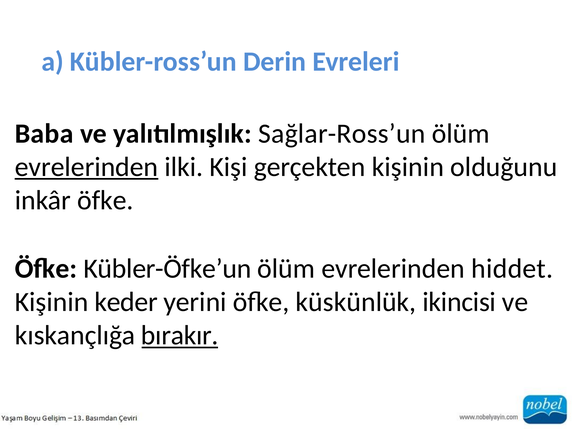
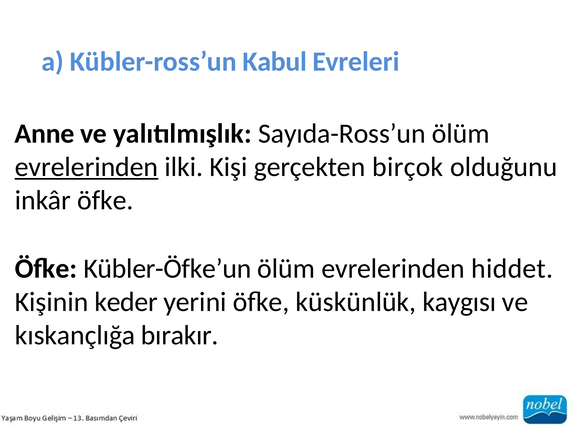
Derin: Derin -> Kabul
Baba: Baba -> Anne
Sağlar-Ross’un: Sağlar-Ross’un -> Sayıda-Ross’un
gerçekten kişinin: kişinin -> birçok
ikincisi: ikincisi -> kaygısı
bırakır underline: present -> none
